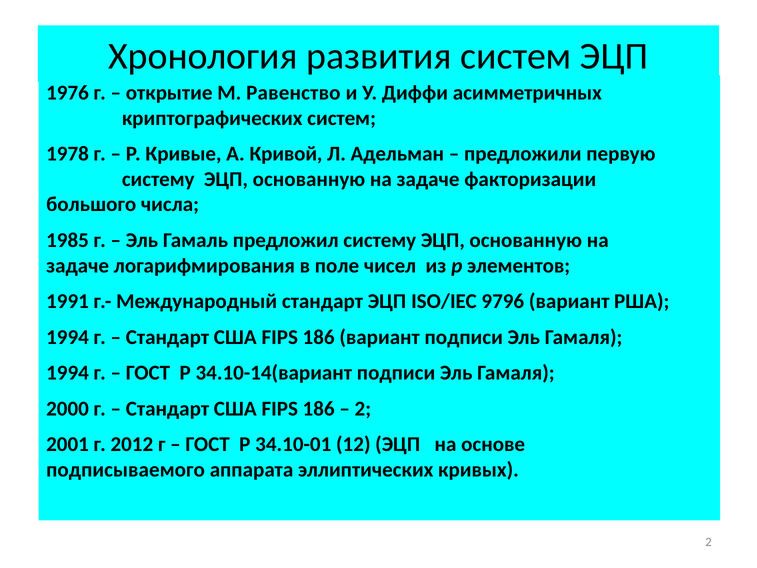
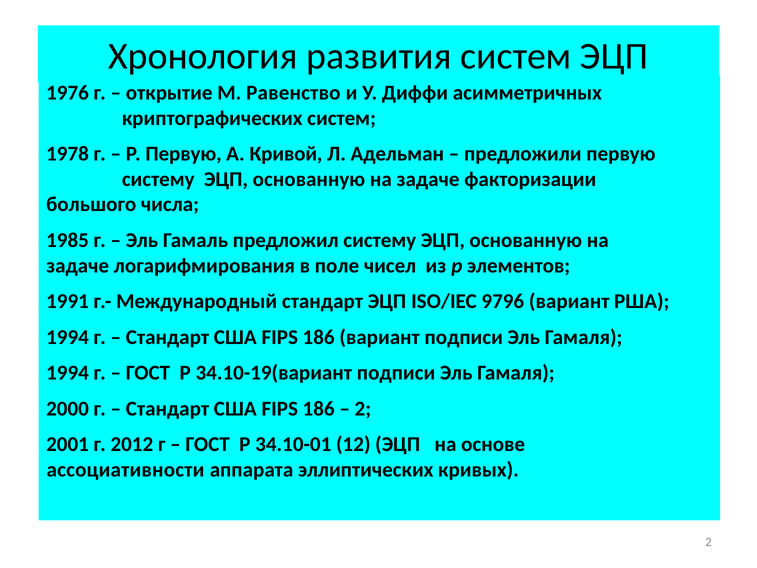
Р Кривые: Кривые -> Первую
34.10-14(вариант: 34.10-14(вариант -> 34.10-19(вариант
подписываемого: подписываемого -> ассоциативности
